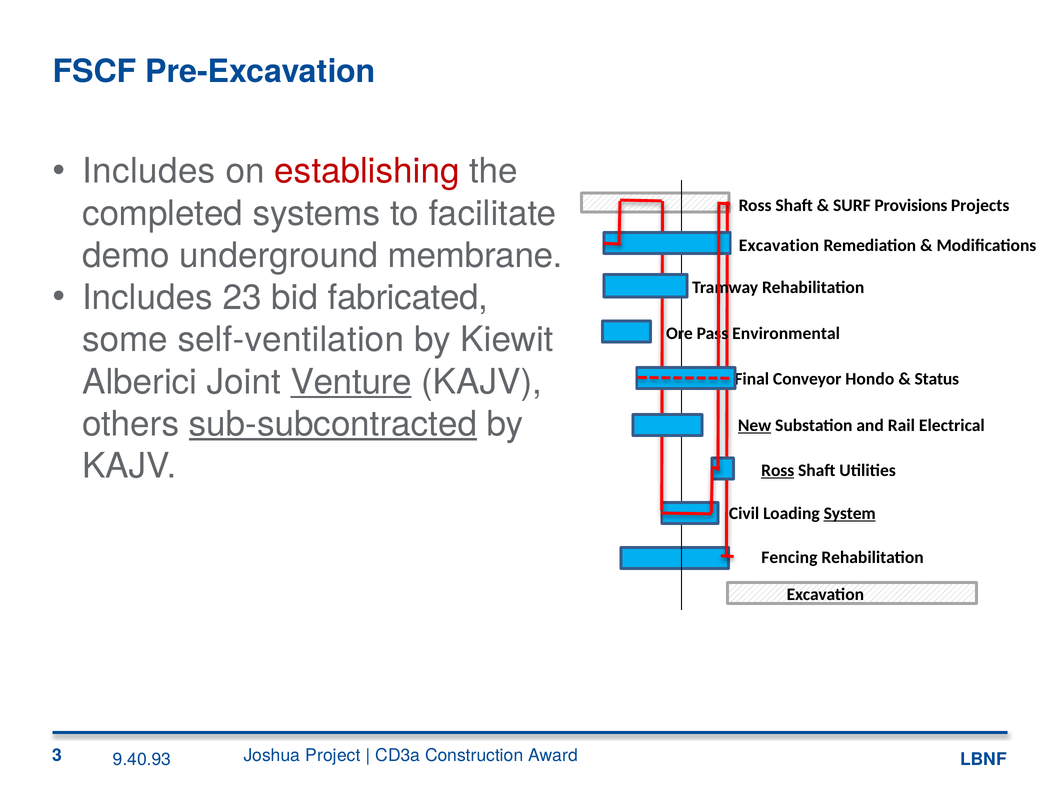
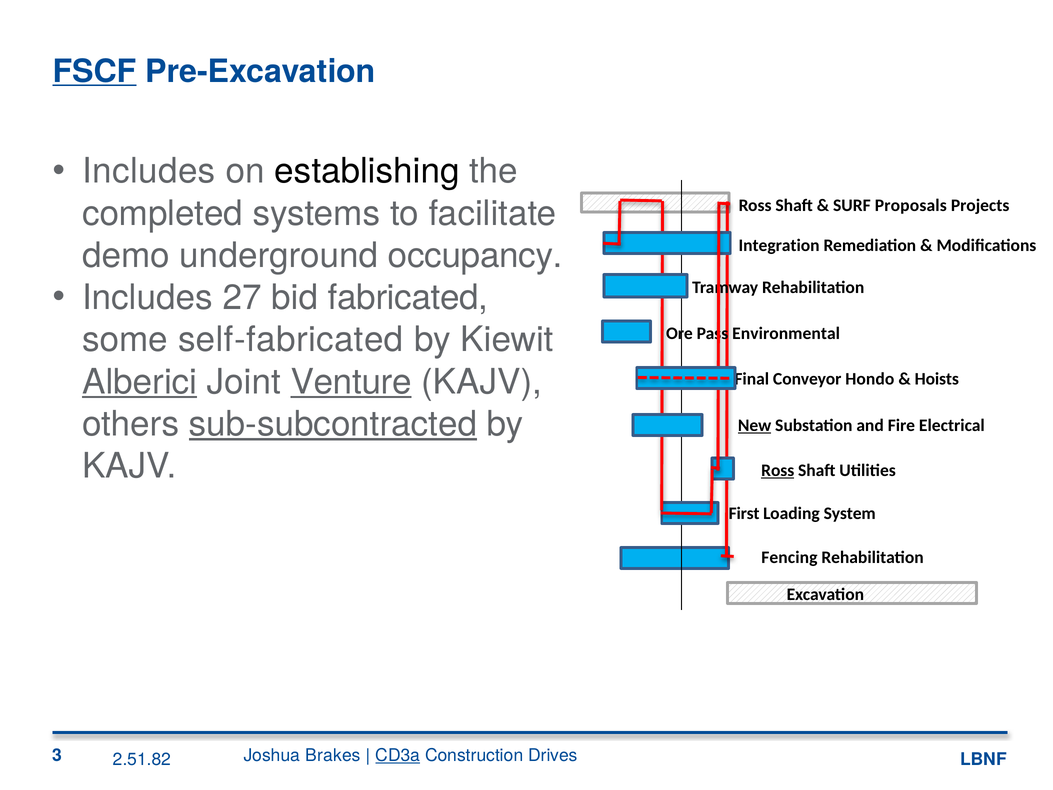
FSCF underline: none -> present
establishing colour: red -> black
Provisions: Provisions -> Proposals
Excavation at (779, 245): Excavation -> Integration
membrane: membrane -> occupancy
23: 23 -> 27
self-ventilation: self-ventilation -> self-fabricated
Alberici underline: none -> present
Status: Status -> Hoists
Rail: Rail -> Fire
Civil: Civil -> First
System underline: present -> none
Project: Project -> Brakes
CD3a underline: none -> present
Award: Award -> Drives
9.40.93: 9.40.93 -> 2.51.82
